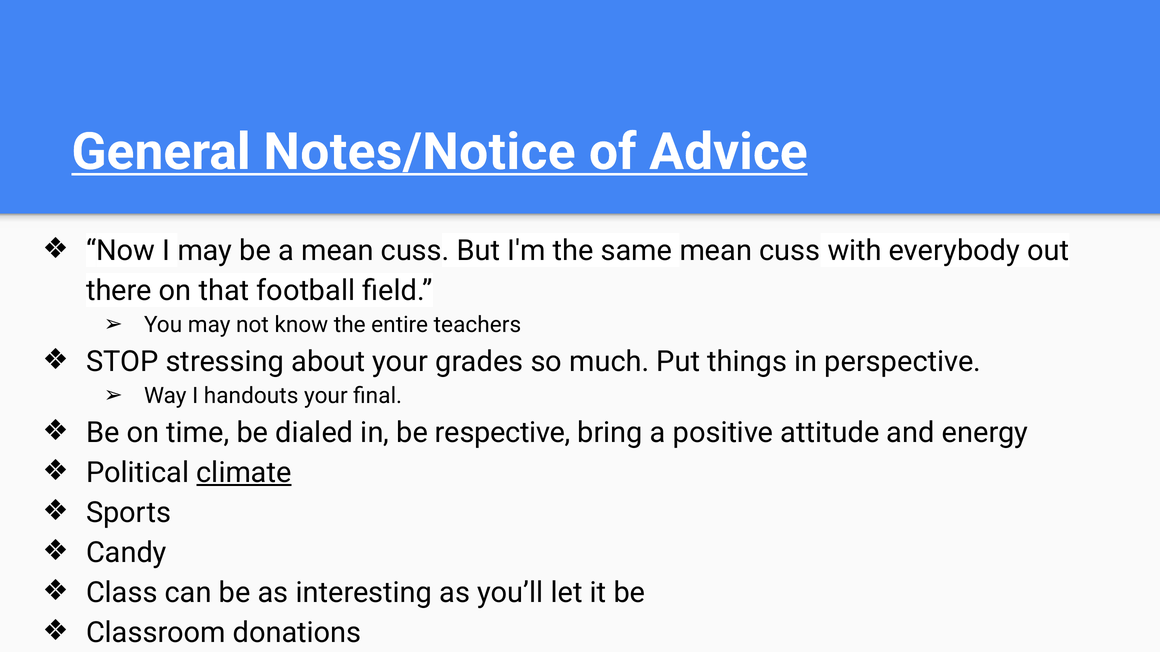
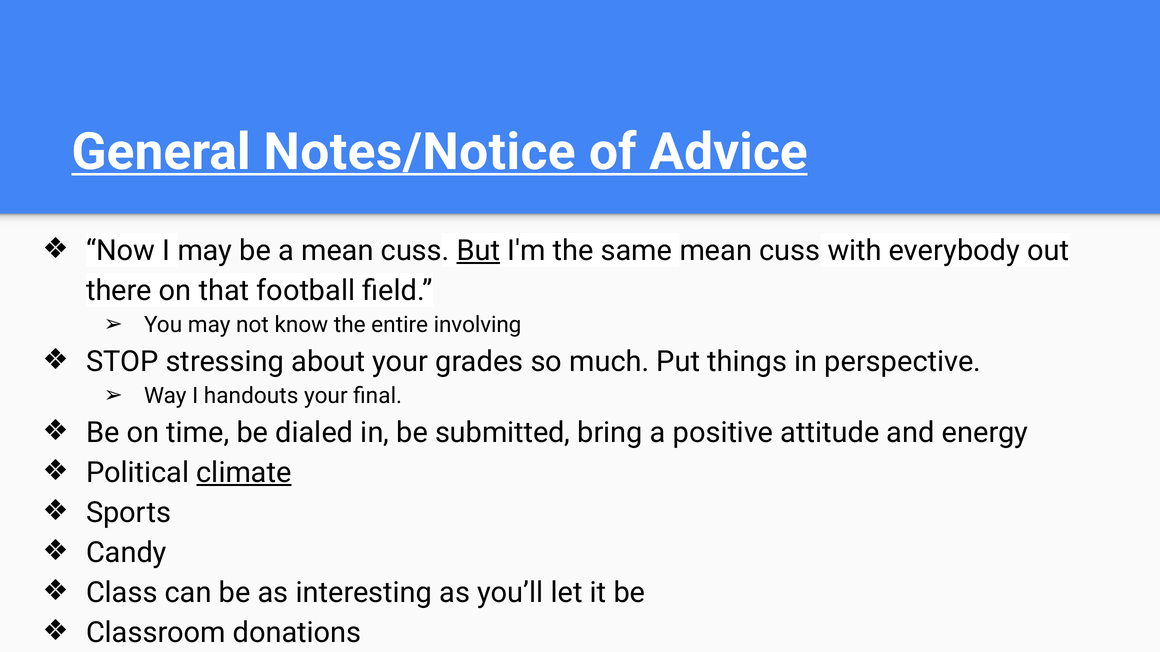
But underline: none -> present
teachers: teachers -> involving
respective: respective -> submitted
